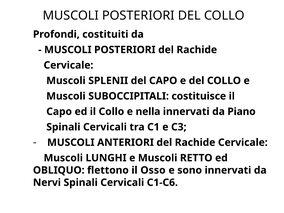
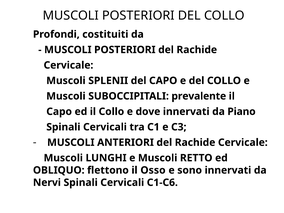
costituisce: costituisce -> prevalente
nella: nella -> dove
